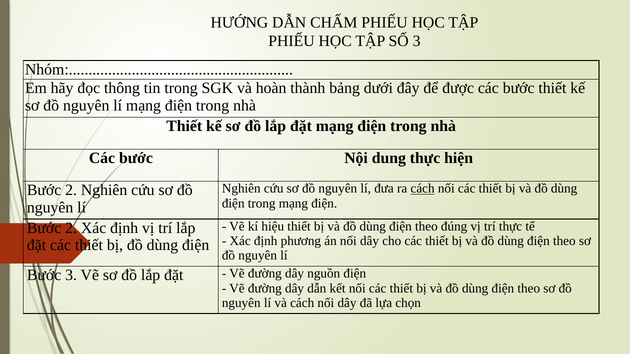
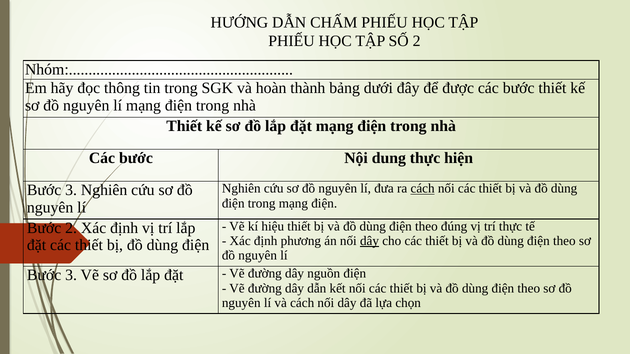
SỐ 3: 3 -> 2
2 at (71, 190): 2 -> 3
dây at (370, 241) underline: none -> present
